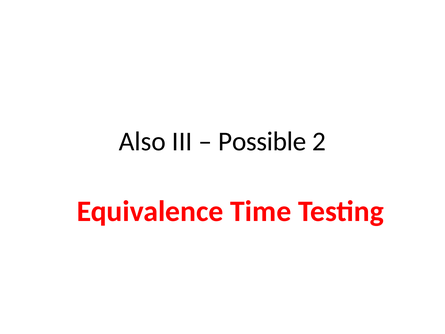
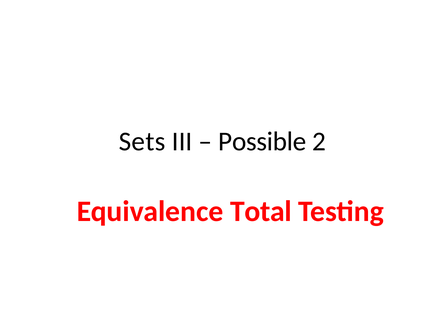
Also: Also -> Sets
Time: Time -> Total
